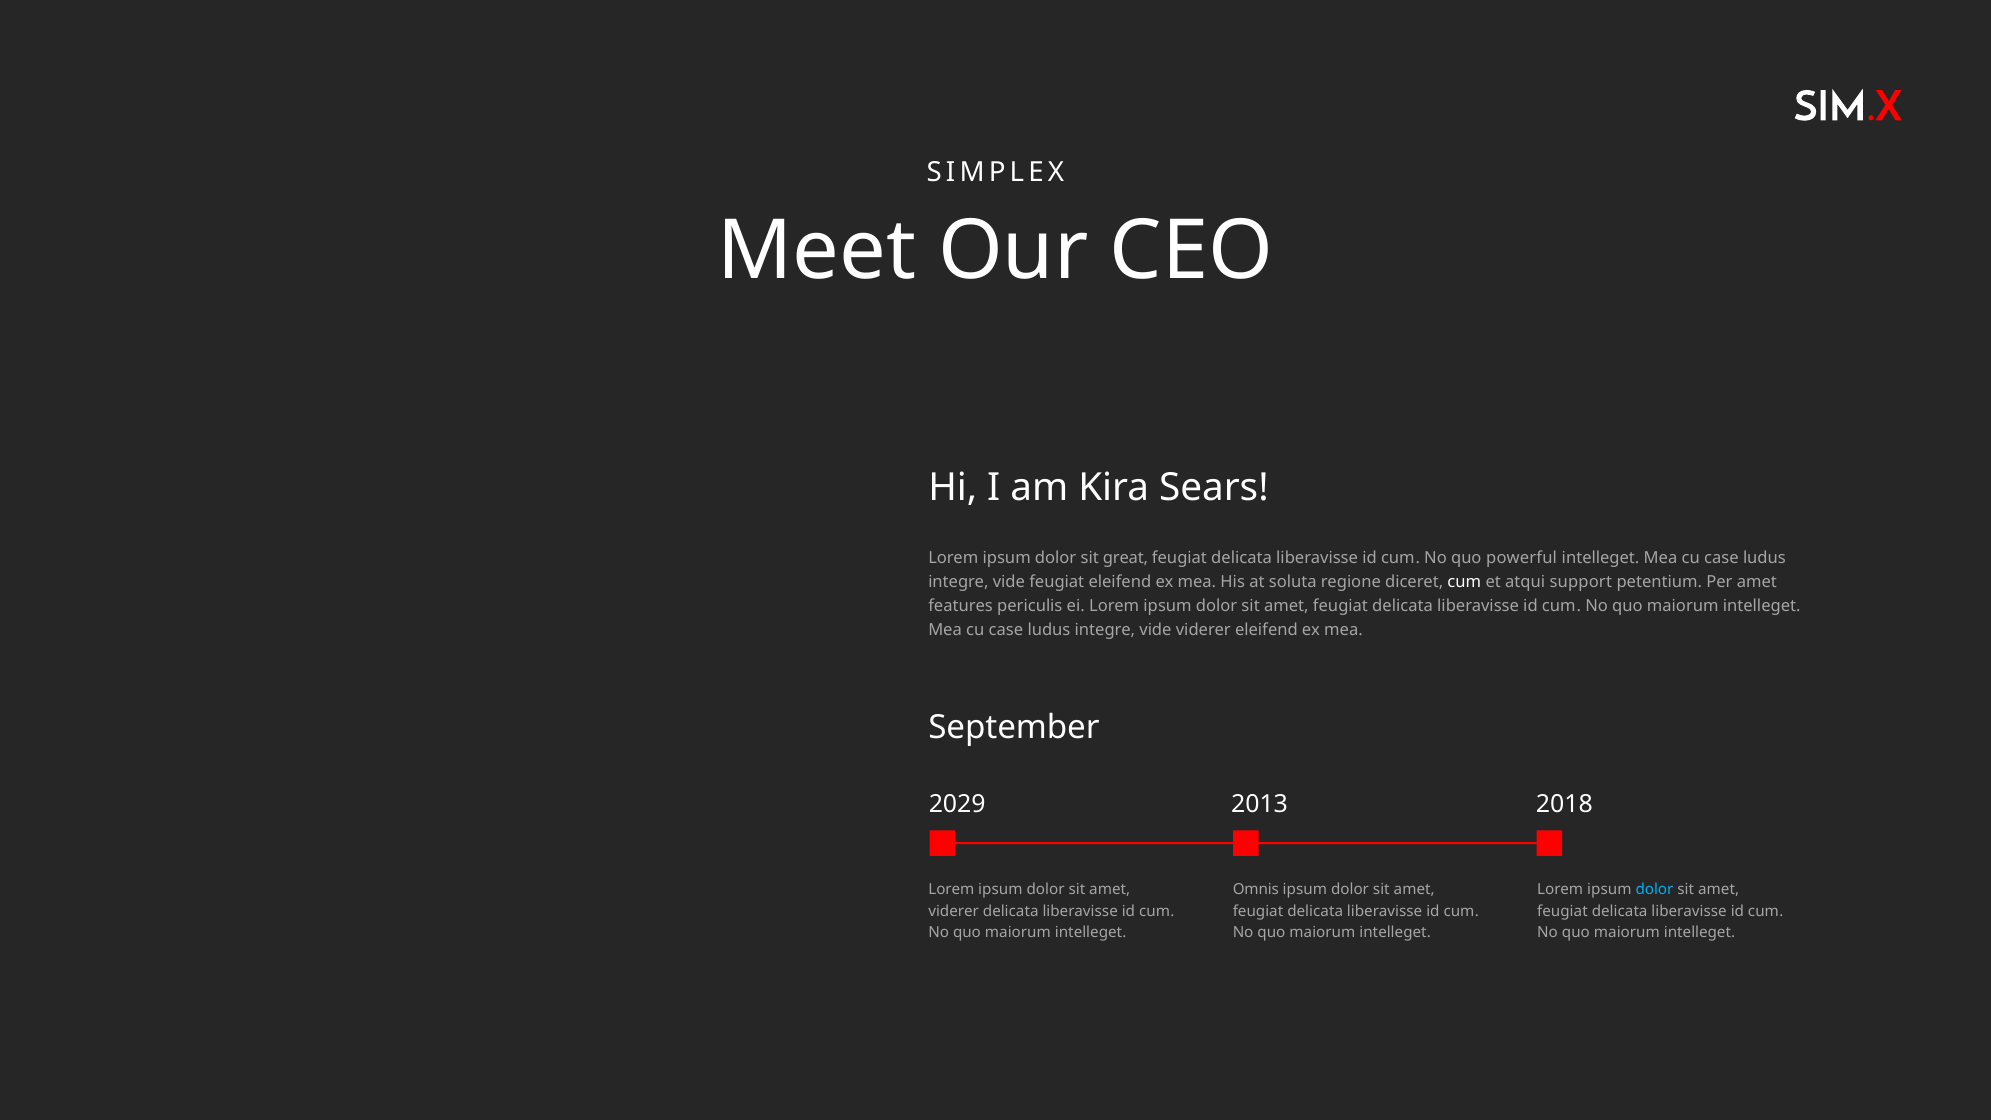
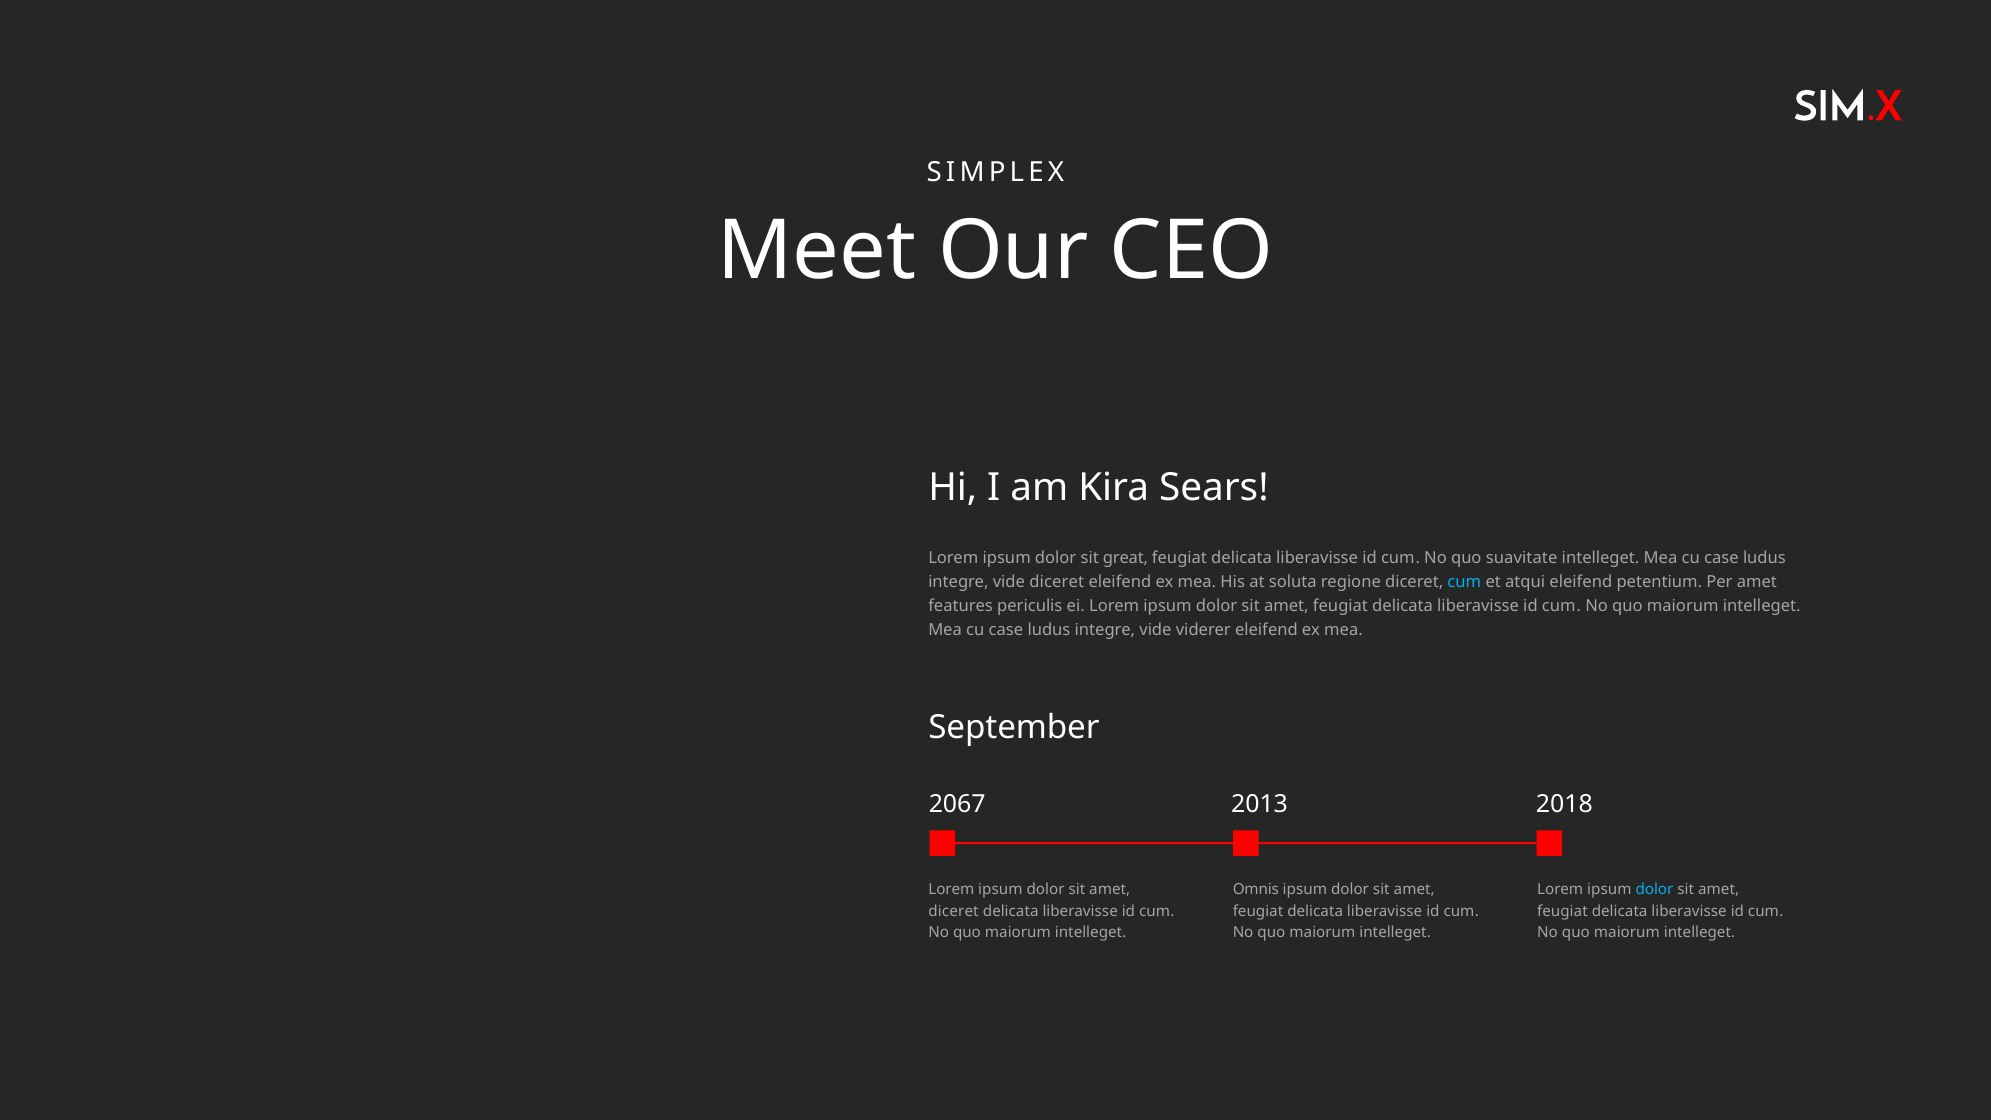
powerful: powerful -> suavitate
vide feugiat: feugiat -> diceret
cum at (1464, 582) colour: white -> light blue
atqui support: support -> eleifend
2029: 2029 -> 2067
viderer at (954, 911): viderer -> diceret
